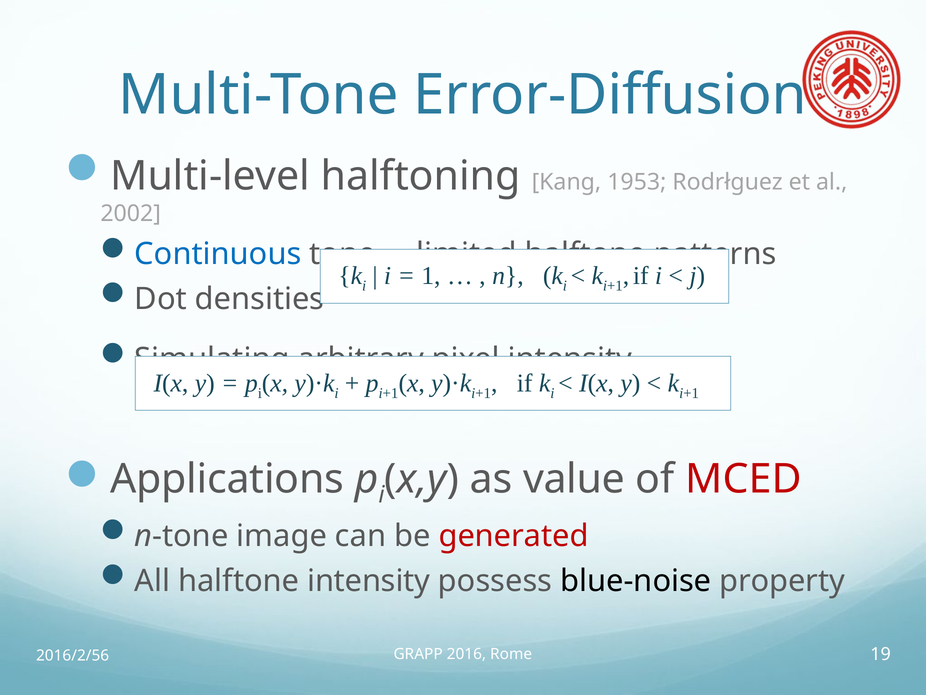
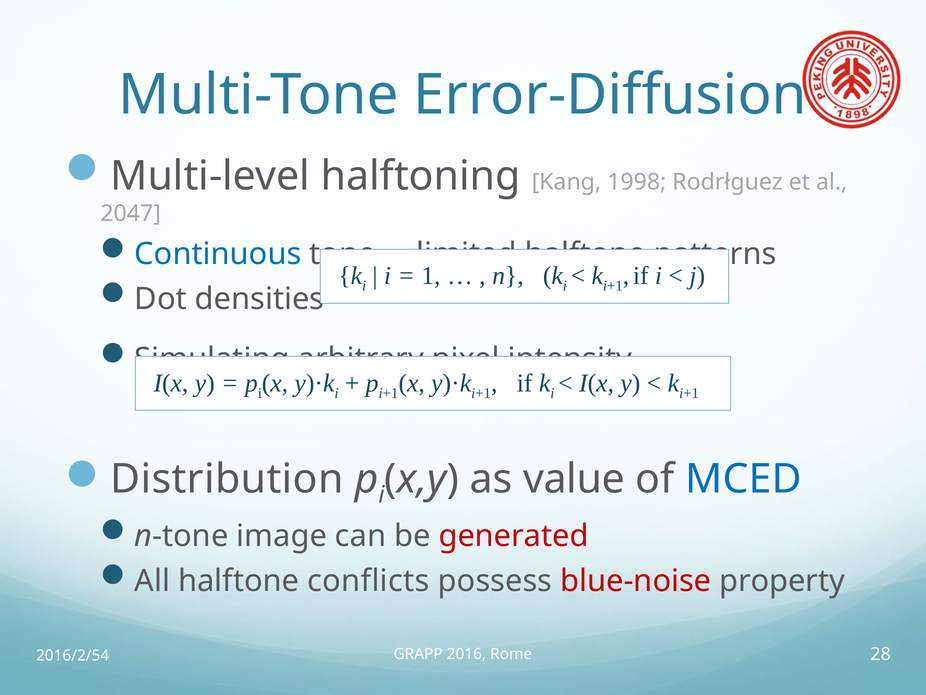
1953: 1953 -> 1998
2002: 2002 -> 2047
Applications: Applications -> Distribution
MCED colour: red -> blue
halftone intensity: intensity -> conflicts
blue-noise colour: black -> red
19: 19 -> 28
2016/2/56: 2016/2/56 -> 2016/2/54
